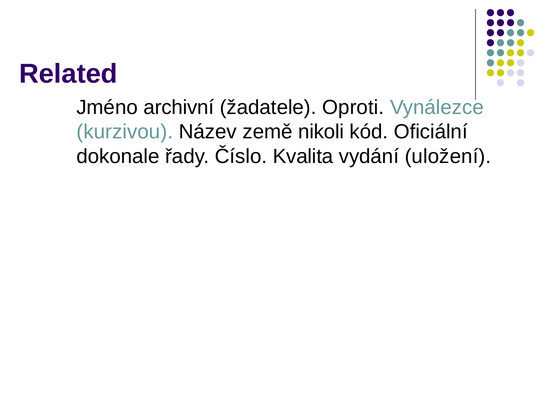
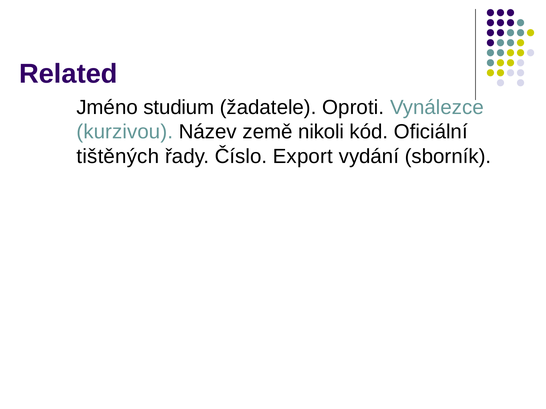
archivní: archivní -> studium
dokonale: dokonale -> tištěných
Kvalita: Kvalita -> Export
uložení: uložení -> sborník
